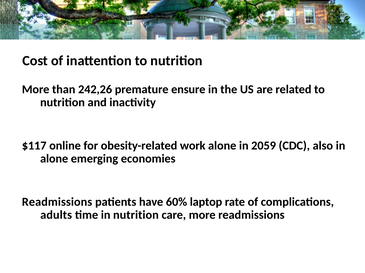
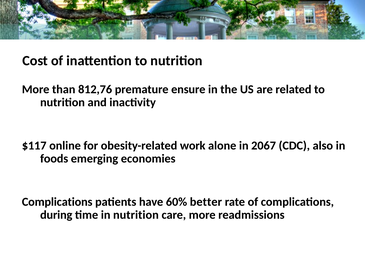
242,26: 242,26 -> 812,76
2059: 2059 -> 2067
alone at (54, 159): alone -> foods
Readmissions at (57, 202): Readmissions -> Complications
laptop: laptop -> better
adults: adults -> during
